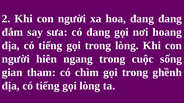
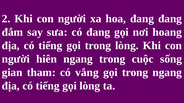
chìm: chìm -> vắng
trong ghềnh: ghềnh -> ngang
